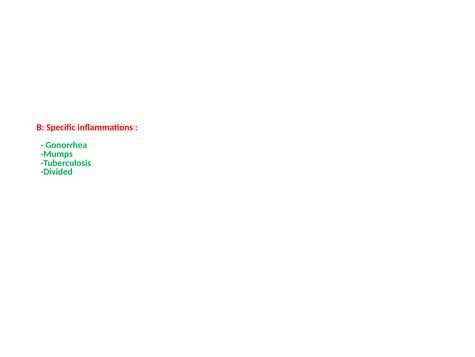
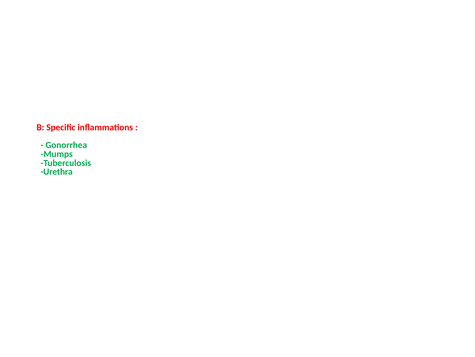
Divided: Divided -> Urethra
